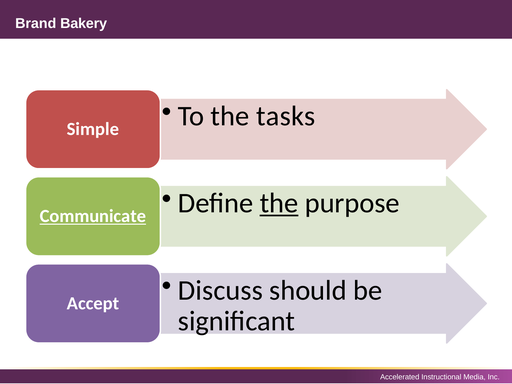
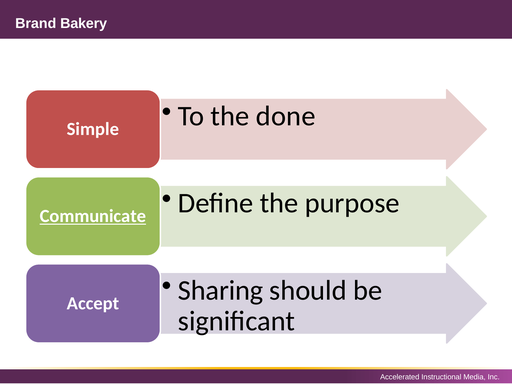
tasks: tasks -> done
the at (279, 203) underline: present -> none
Discuss: Discuss -> Sharing
